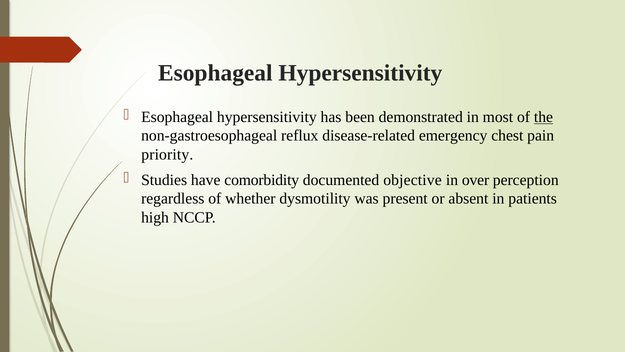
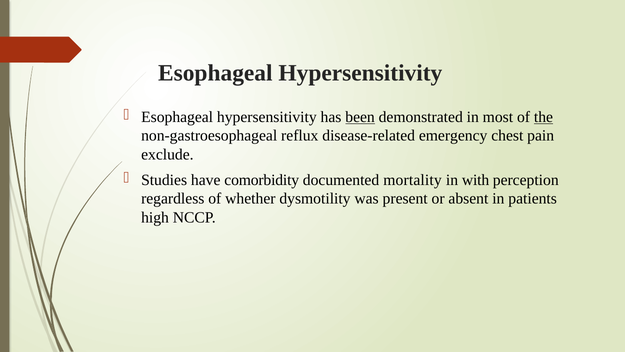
been underline: none -> present
priority: priority -> exclude
objective: objective -> mortality
over: over -> with
